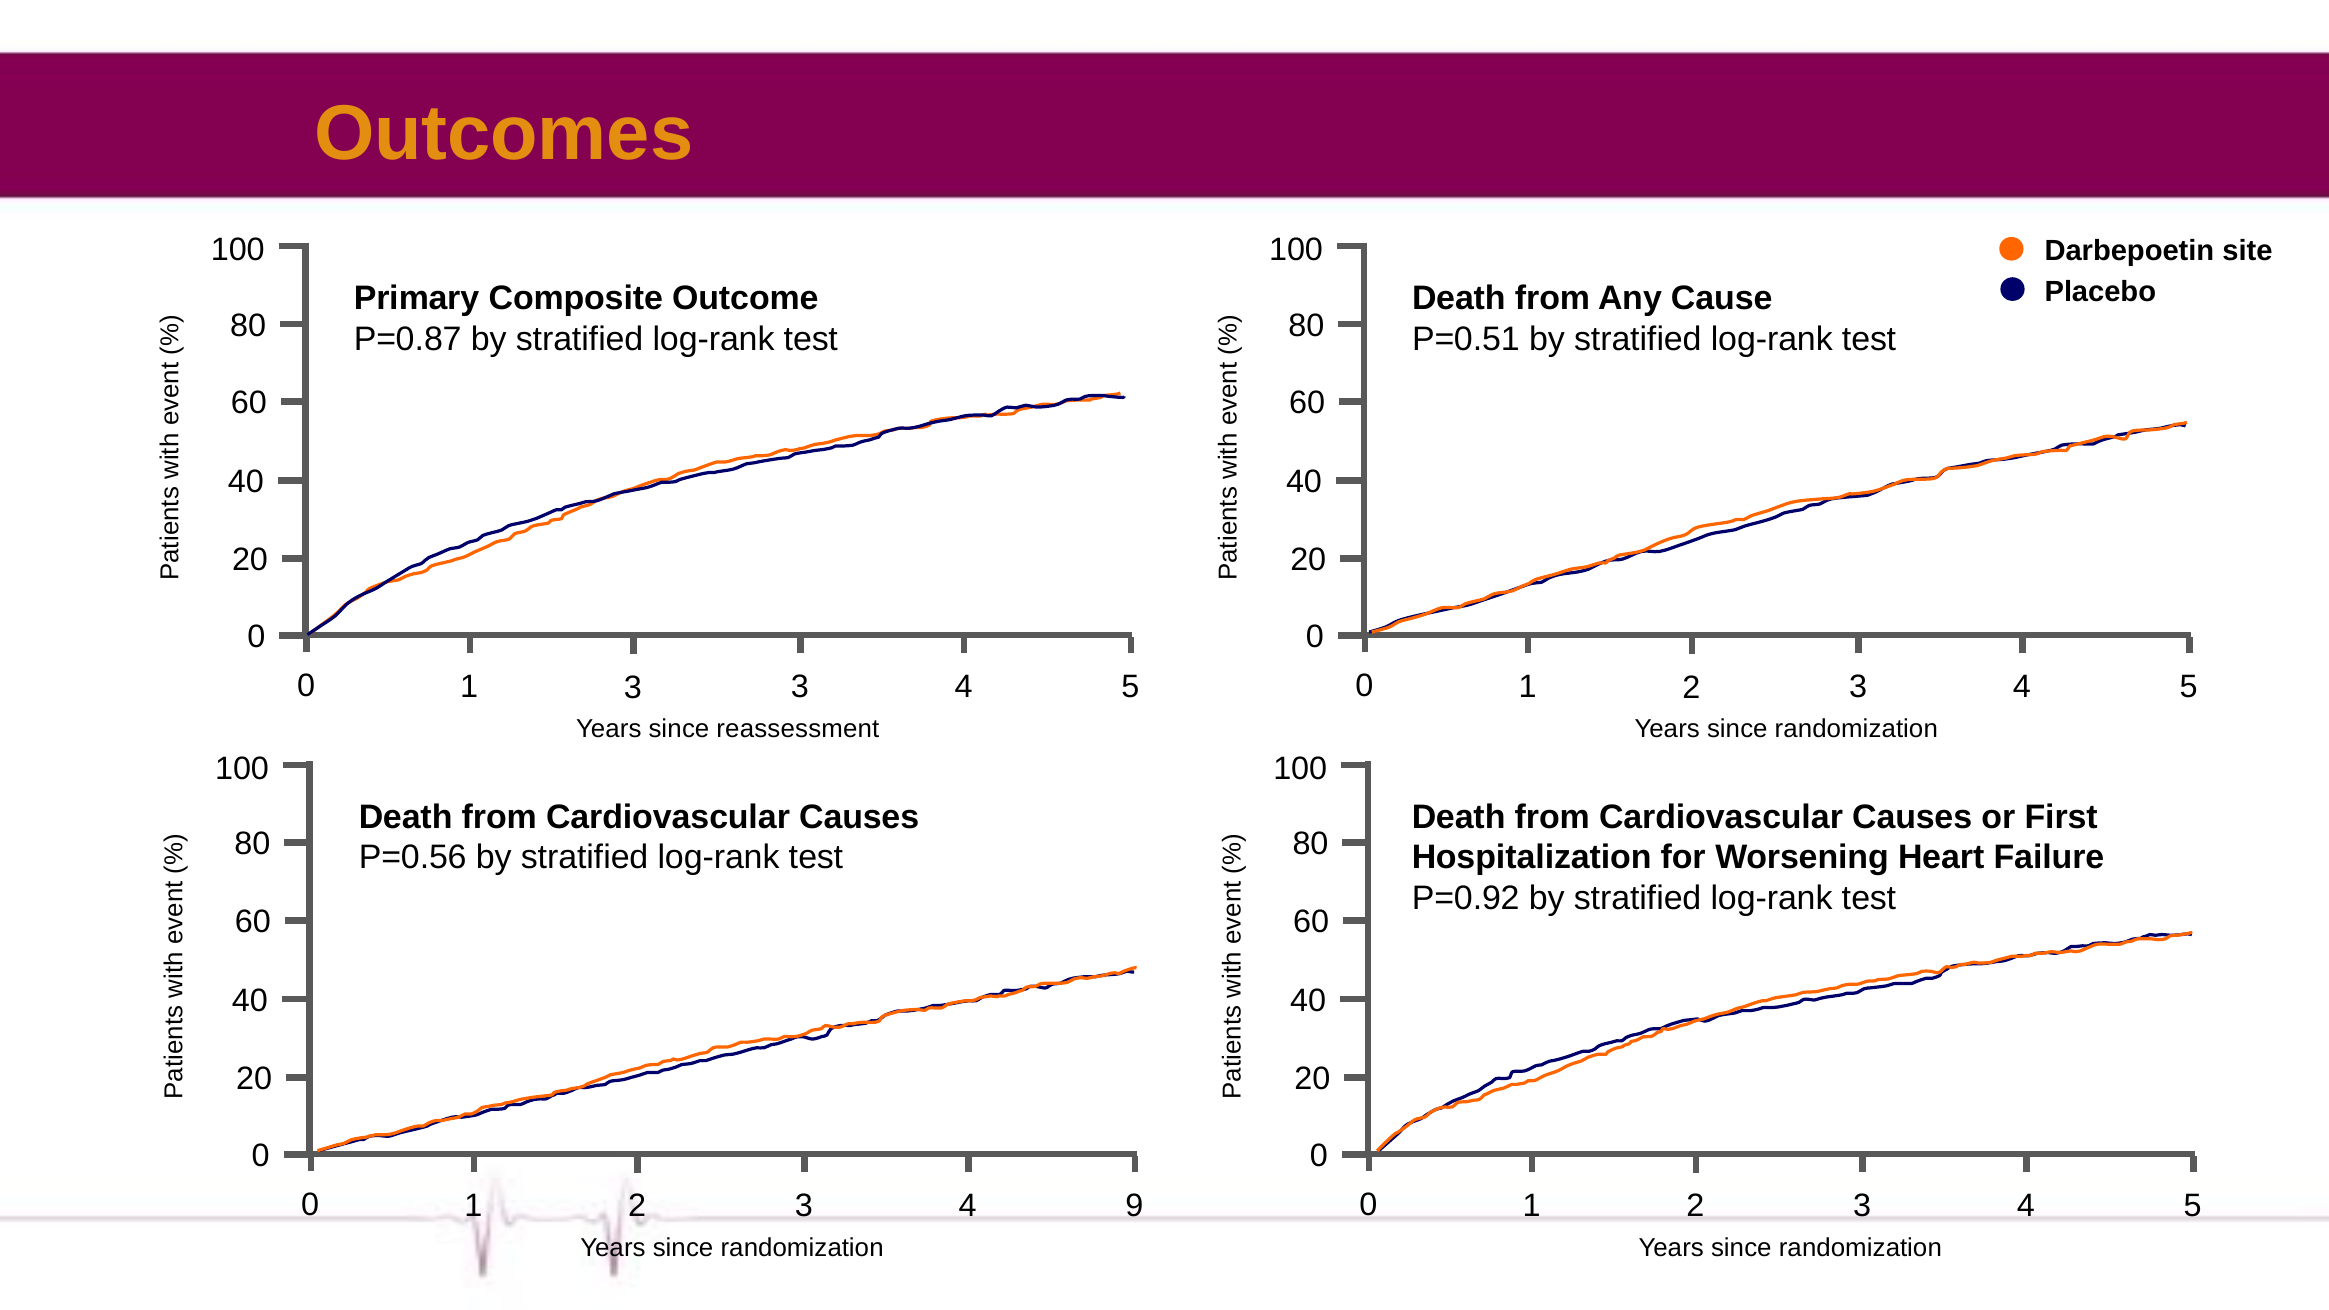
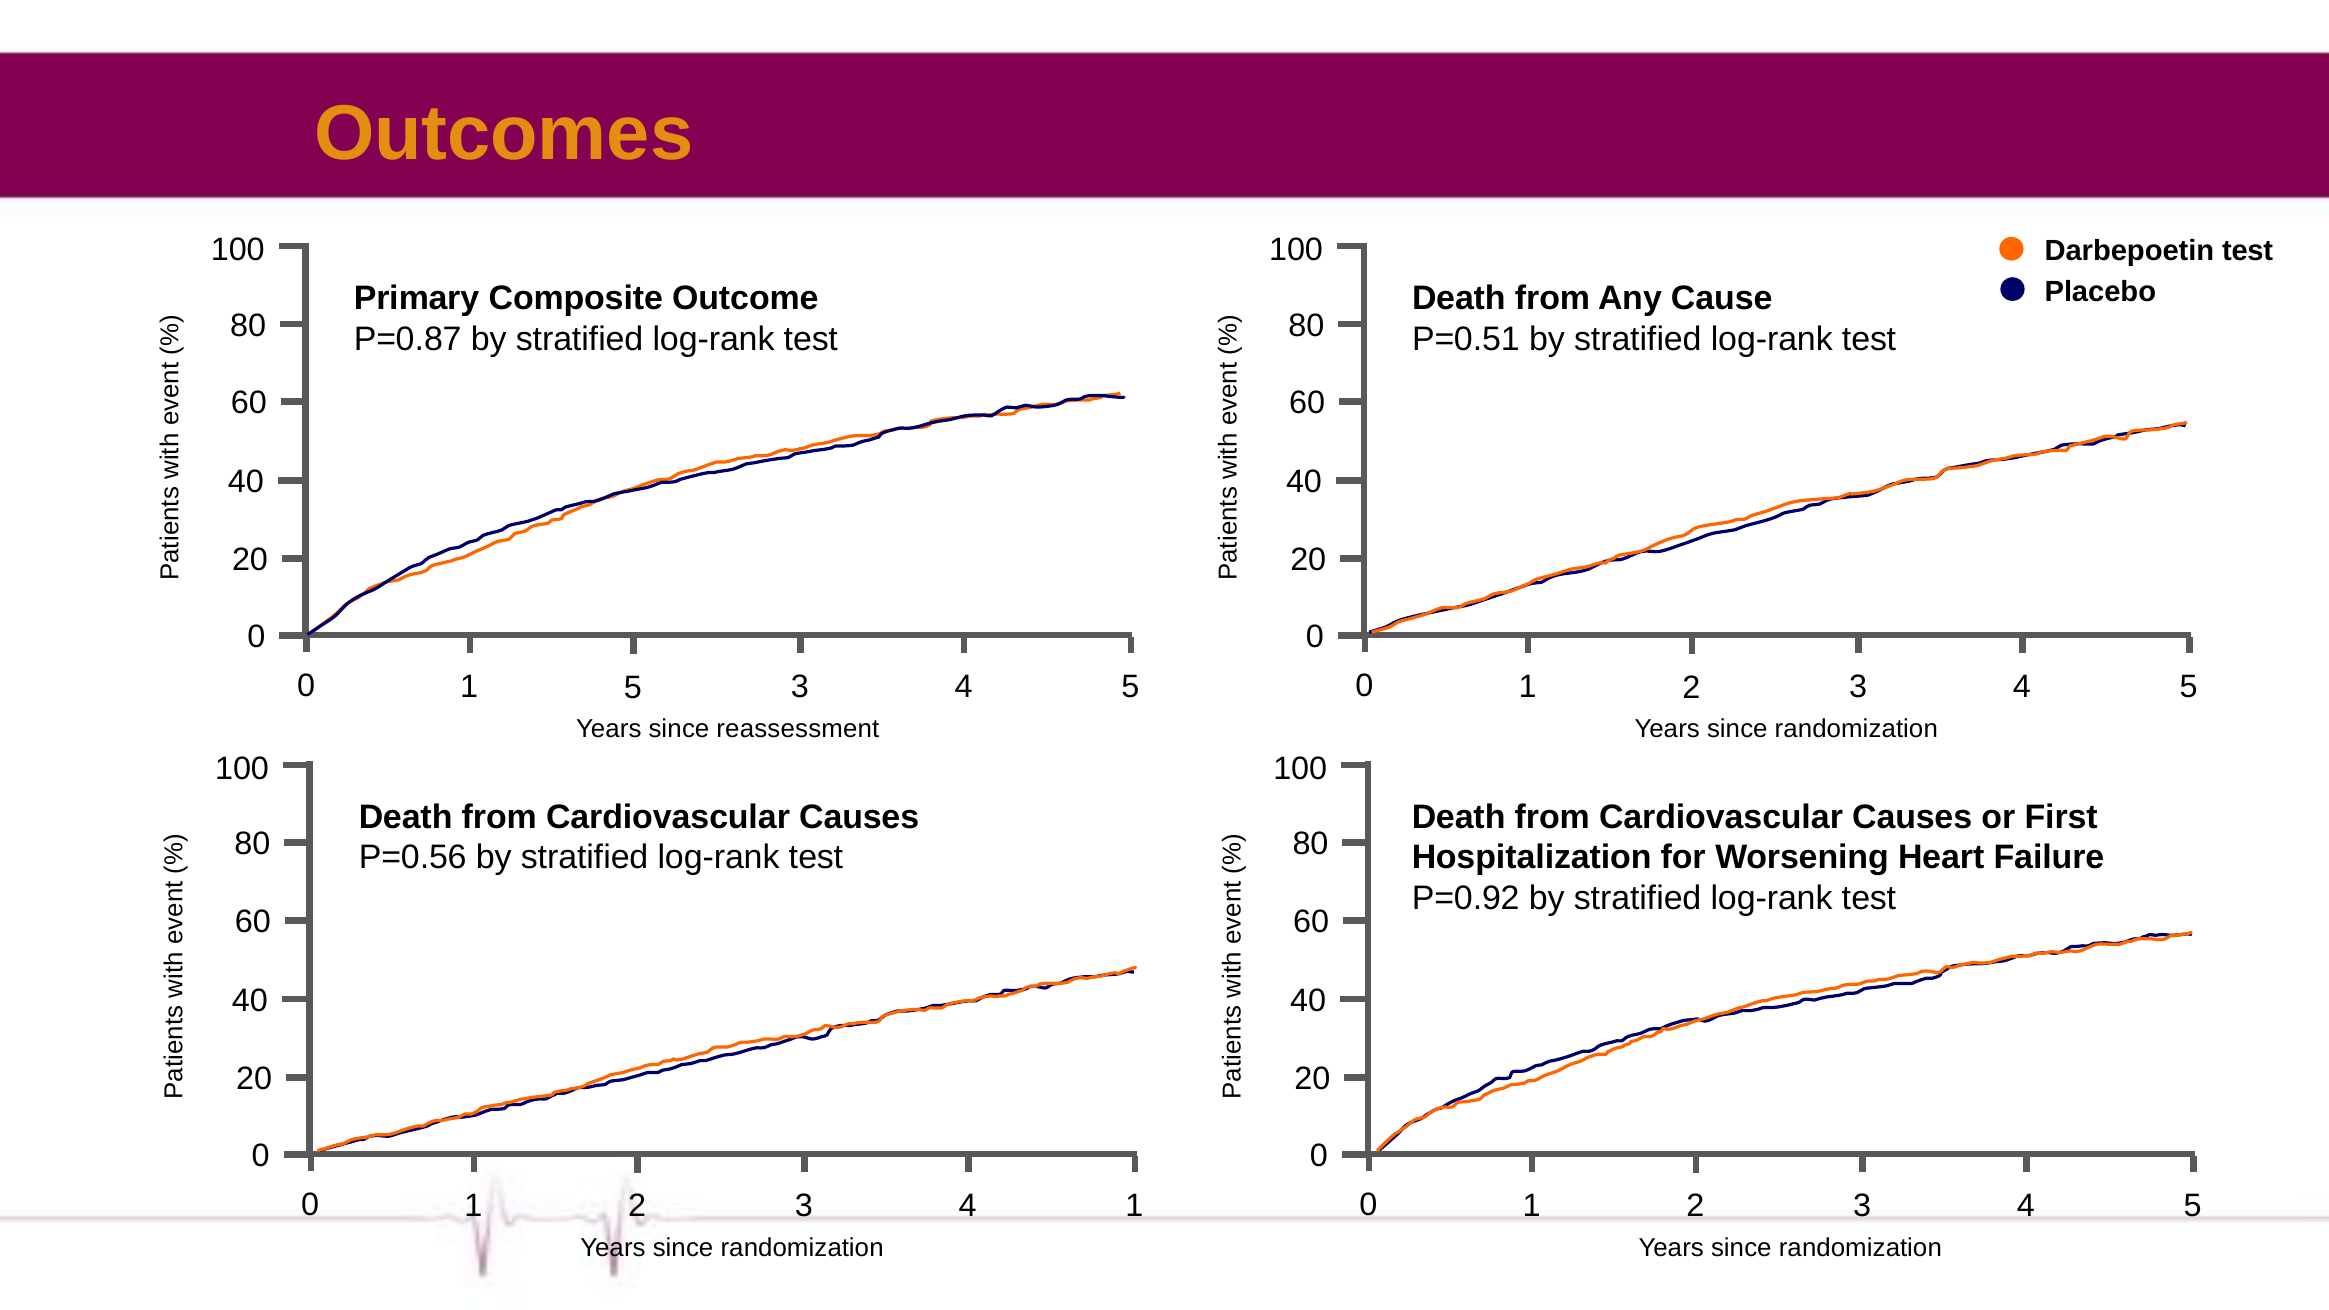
Darbepoetin site: site -> test
1 3: 3 -> 5
4 9: 9 -> 1
